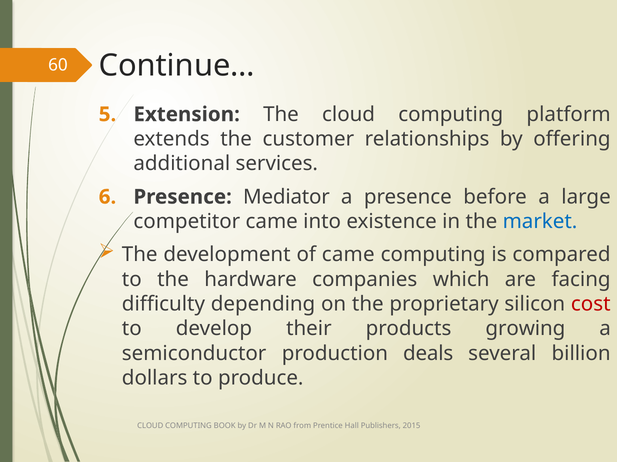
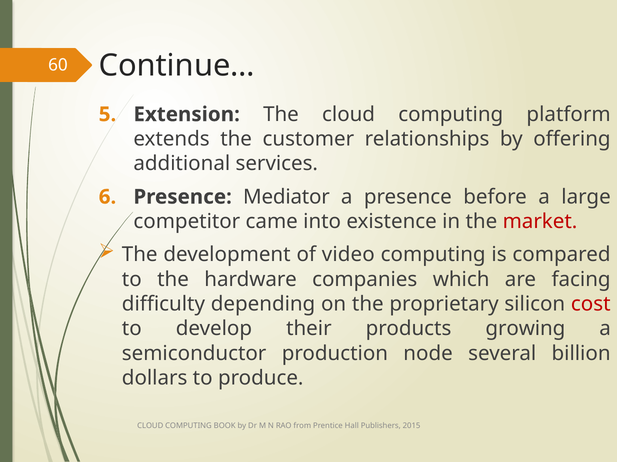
market colour: blue -> red
of came: came -> video
deals: deals -> node
